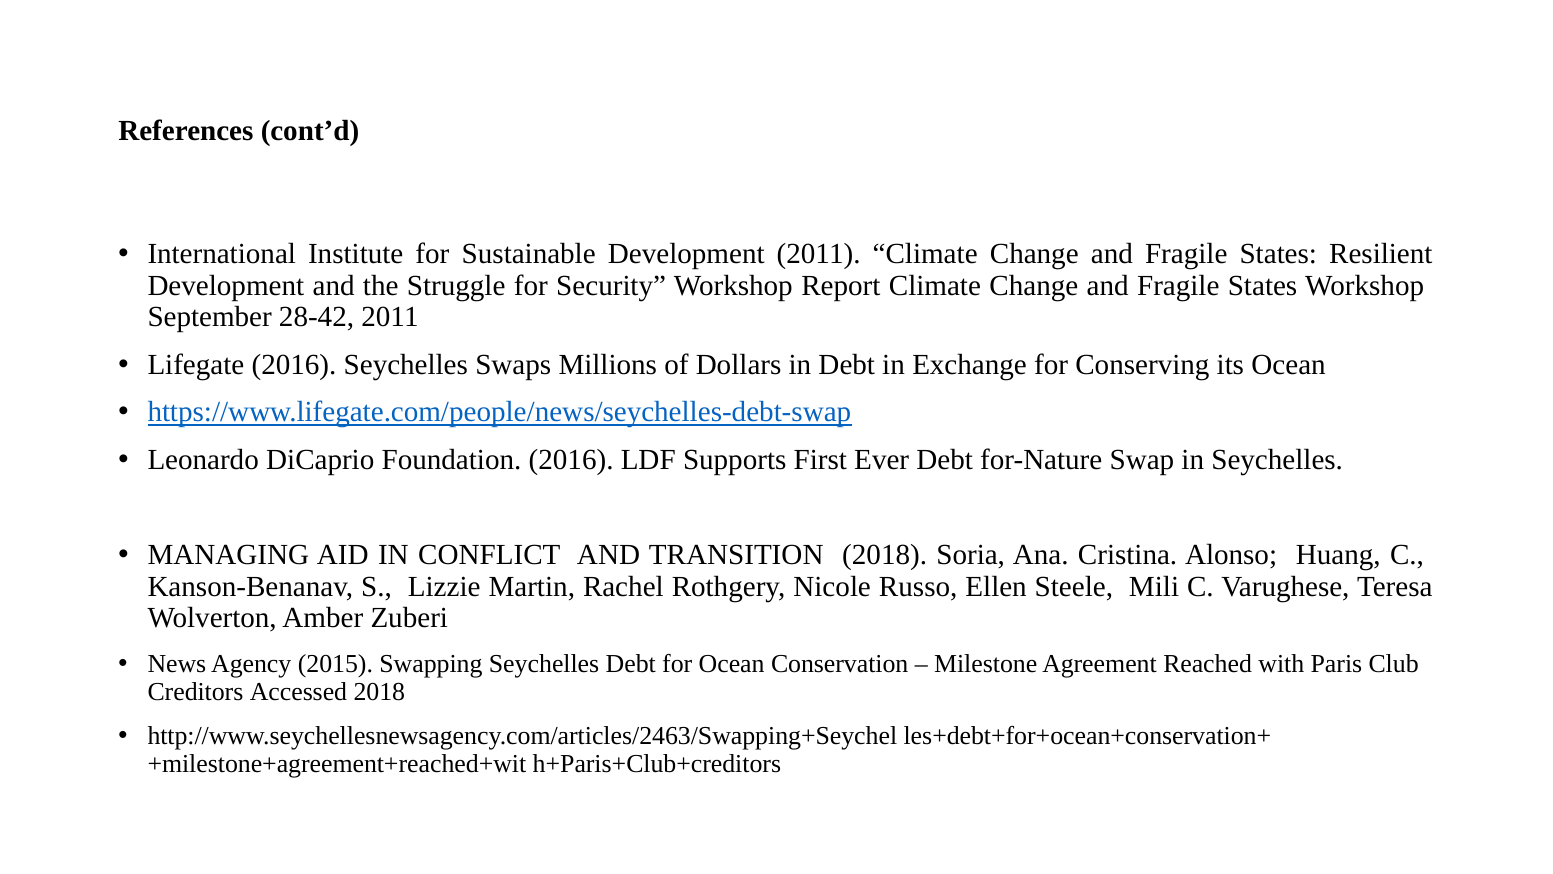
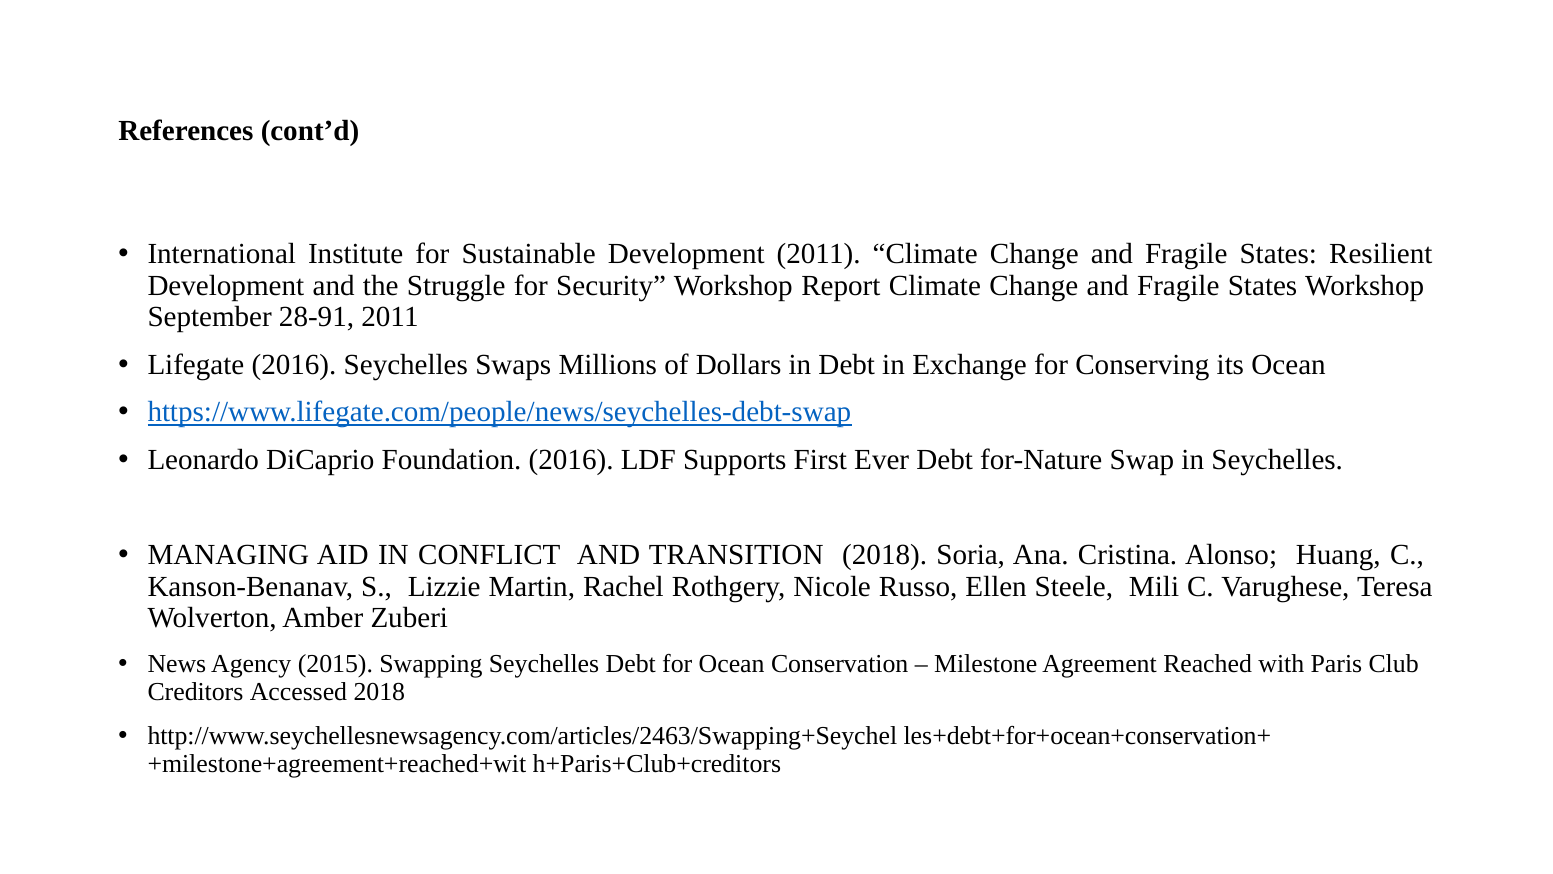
28-42: 28-42 -> 28-91
